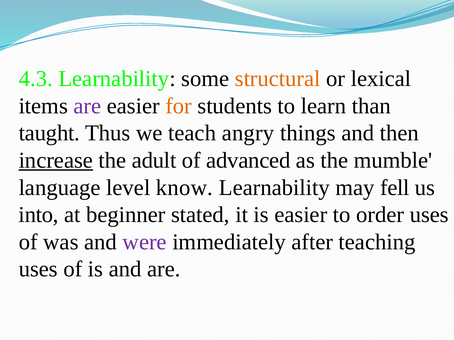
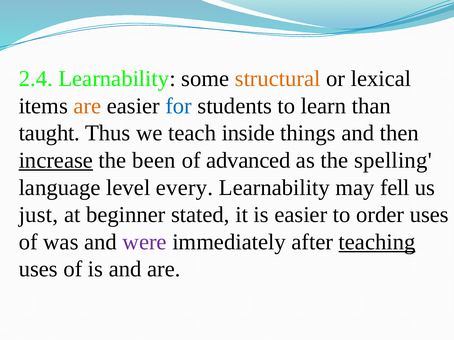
4.3: 4.3 -> 2.4
are at (87, 106) colour: purple -> orange
for colour: orange -> blue
angry: angry -> inside
adult: adult -> been
mumble: mumble -> spelling
know: know -> every
into: into -> just
teaching underline: none -> present
